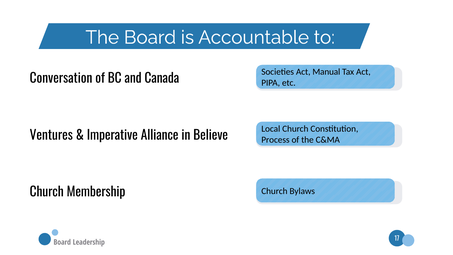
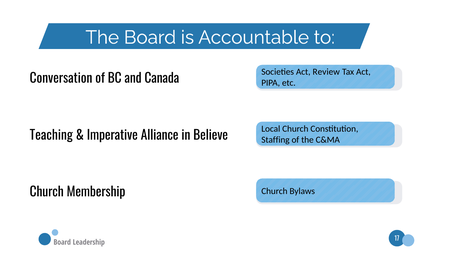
Manual: Manual -> Review
Ventures: Ventures -> Teaching
Process: Process -> Staffing
